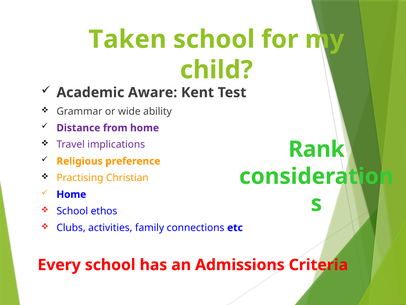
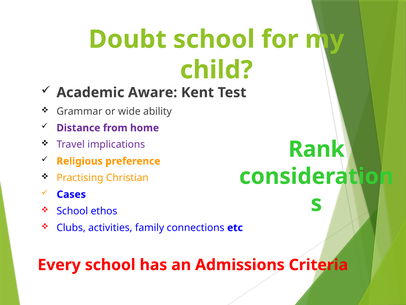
Taken: Taken -> Doubt
Home at (71, 194): Home -> Cases
